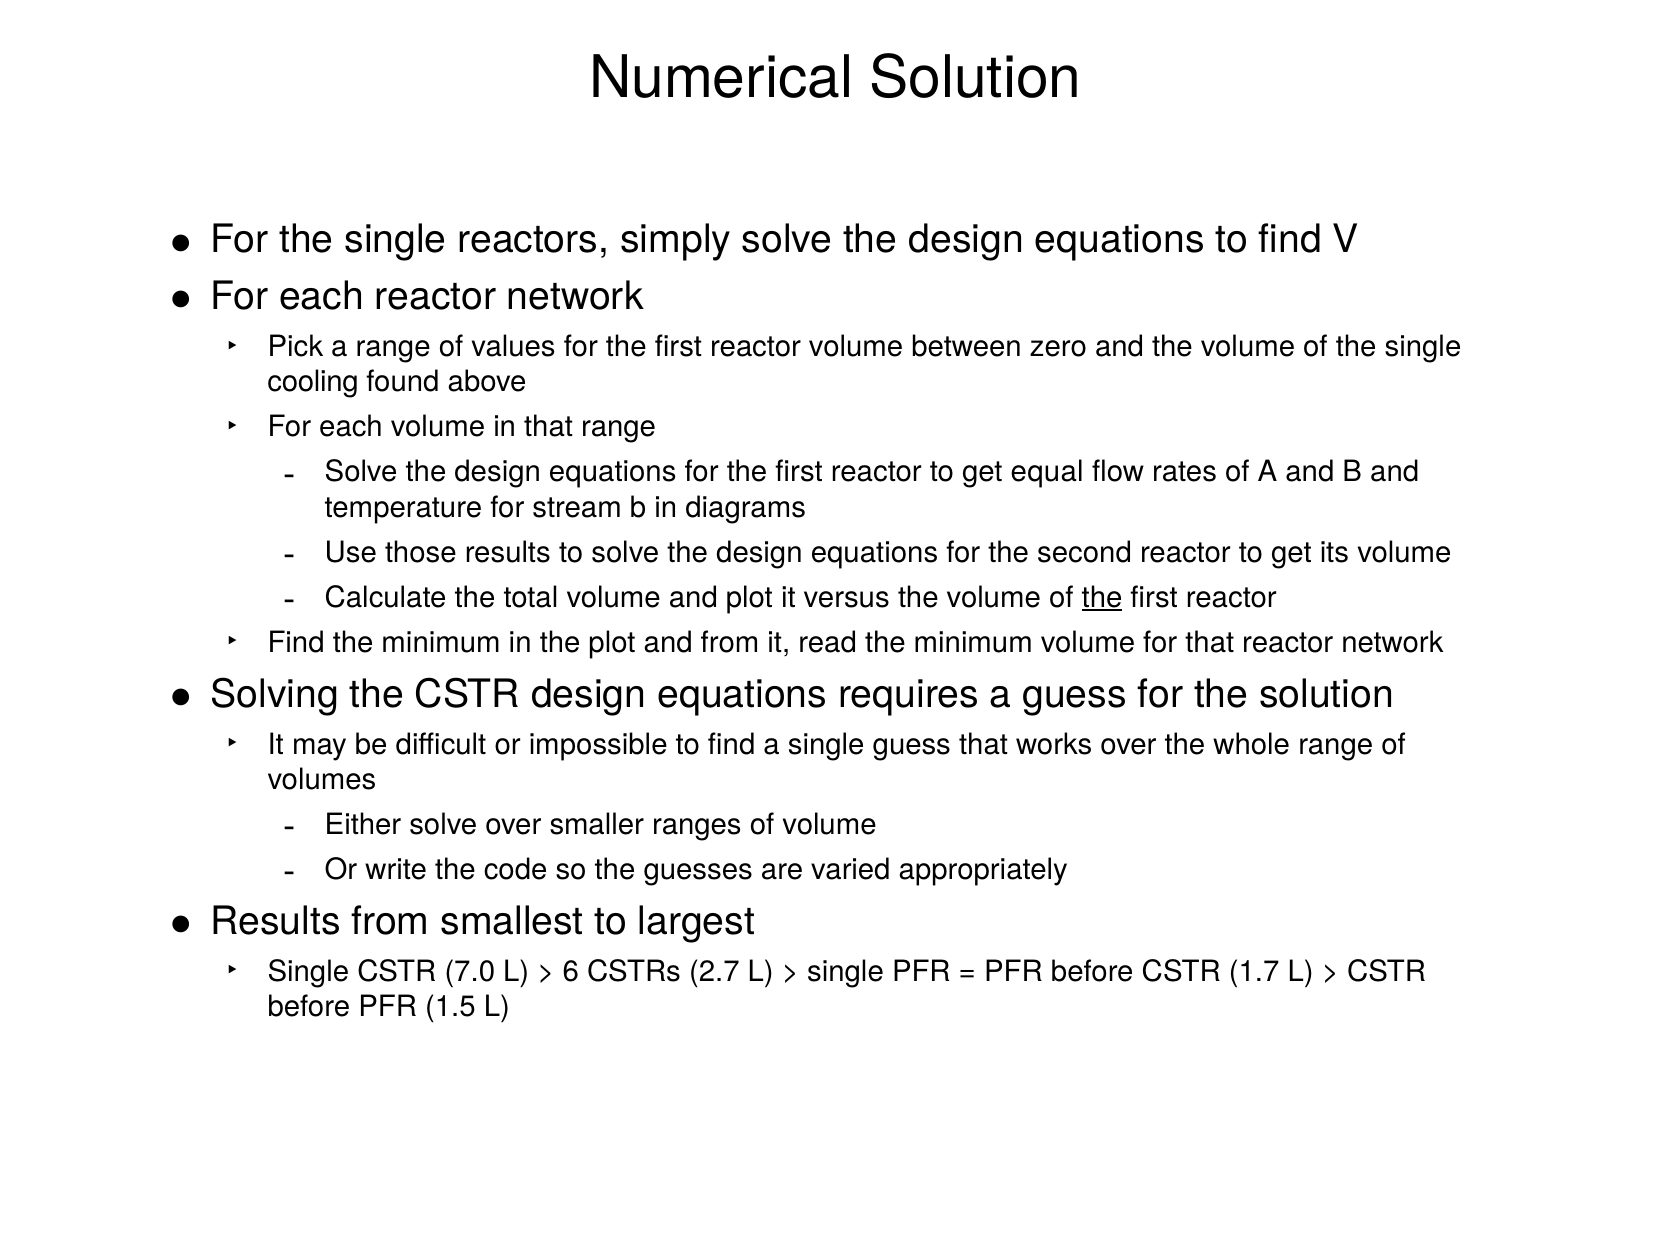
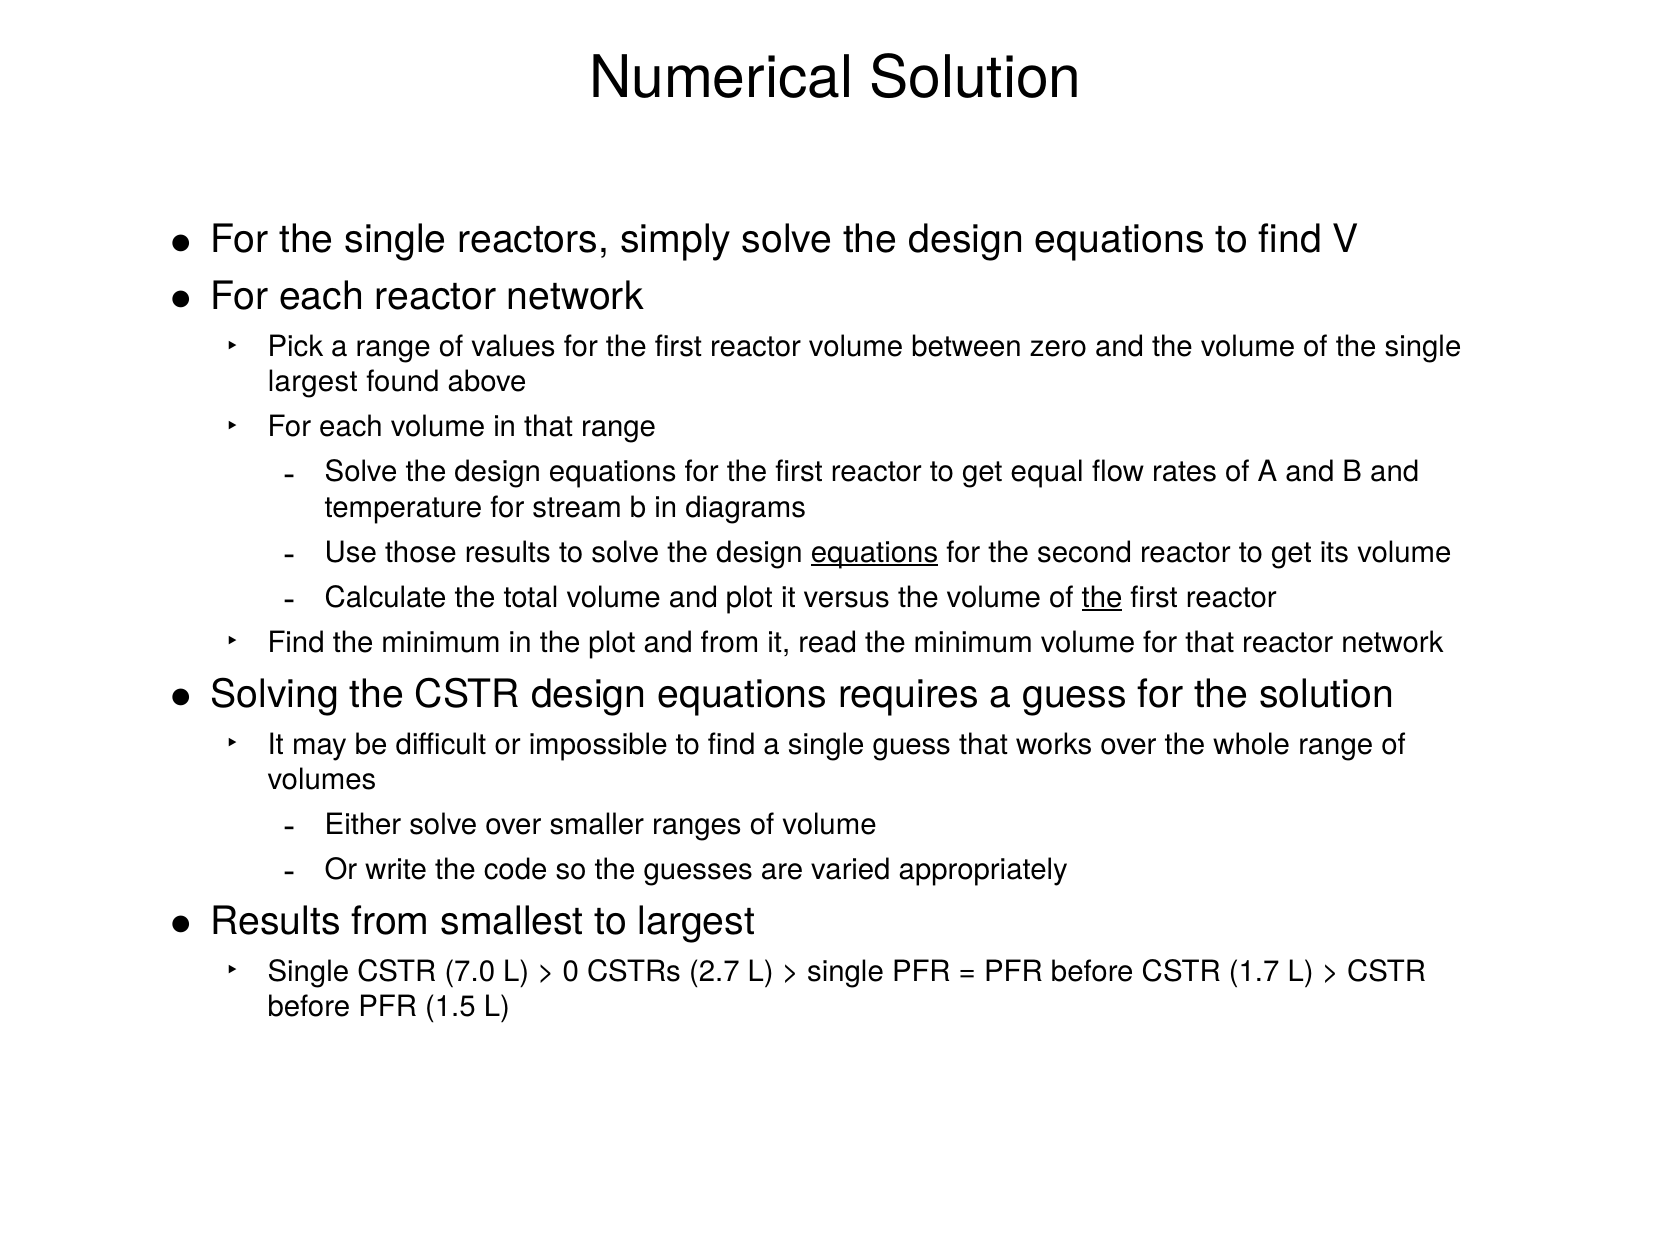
cooling at (313, 382): cooling -> largest
equations at (875, 553) underline: none -> present
6: 6 -> 0
